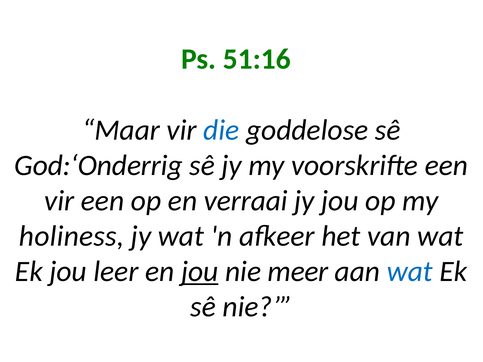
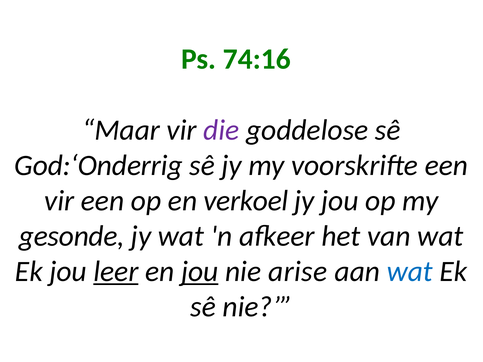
51:16: 51:16 -> 74:16
die colour: blue -> purple
verraai: verraai -> verkoel
holiness: holiness -> gesonde
leer underline: none -> present
meer: meer -> arise
